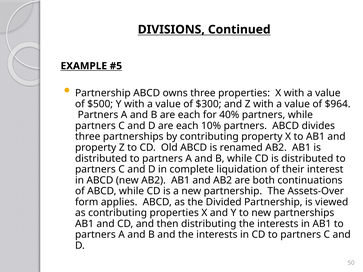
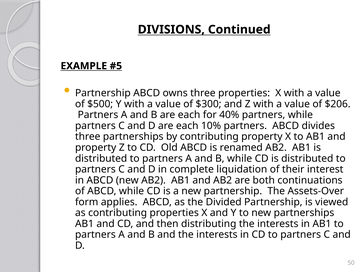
$964: $964 -> $206
